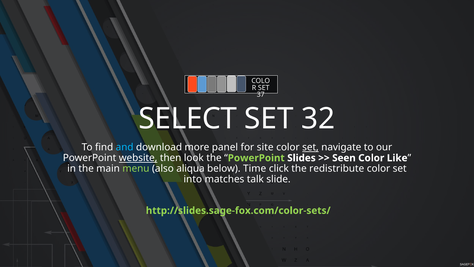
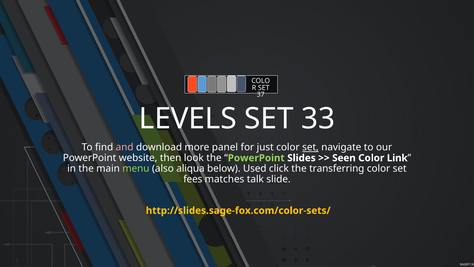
SELECT: SELECT -> LEVELS
32: 32 -> 33
and colour: light blue -> pink
site: site -> just
website underline: present -> none
Like: Like -> Link
Time: Time -> Used
redistribute: redistribute -> transferring
into: into -> fees
http://slides.sage-fox.com/color-sets/ colour: light green -> yellow
